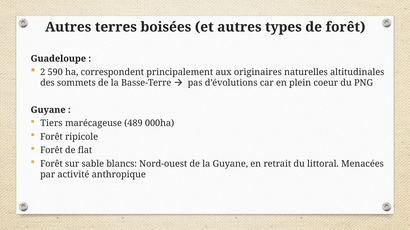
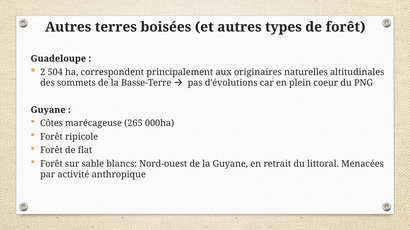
590: 590 -> 504
Tiers: Tiers -> Côtes
489: 489 -> 265
